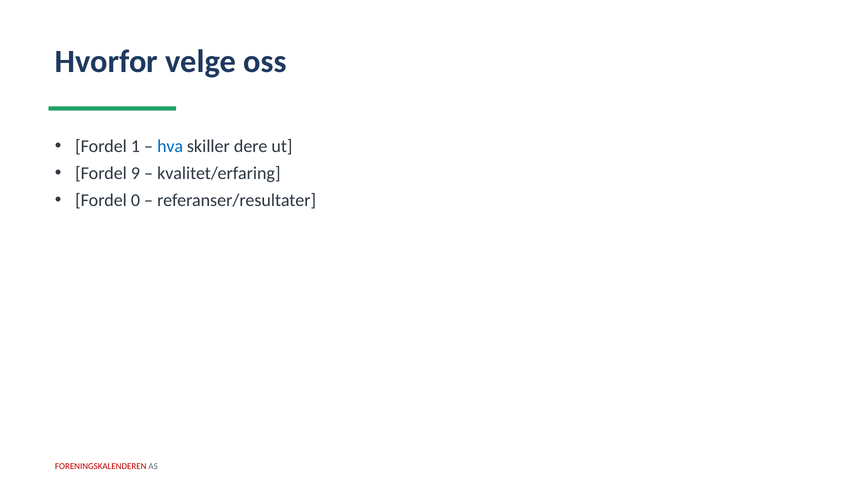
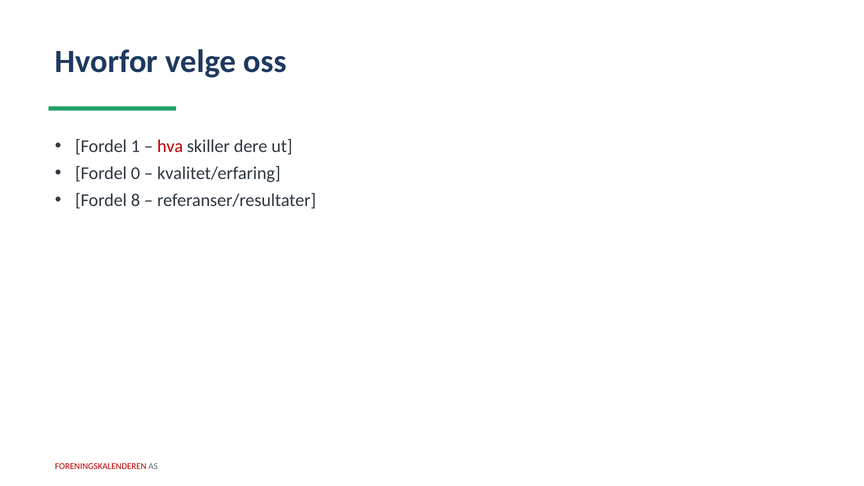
hva colour: blue -> red
9: 9 -> 0
0: 0 -> 8
